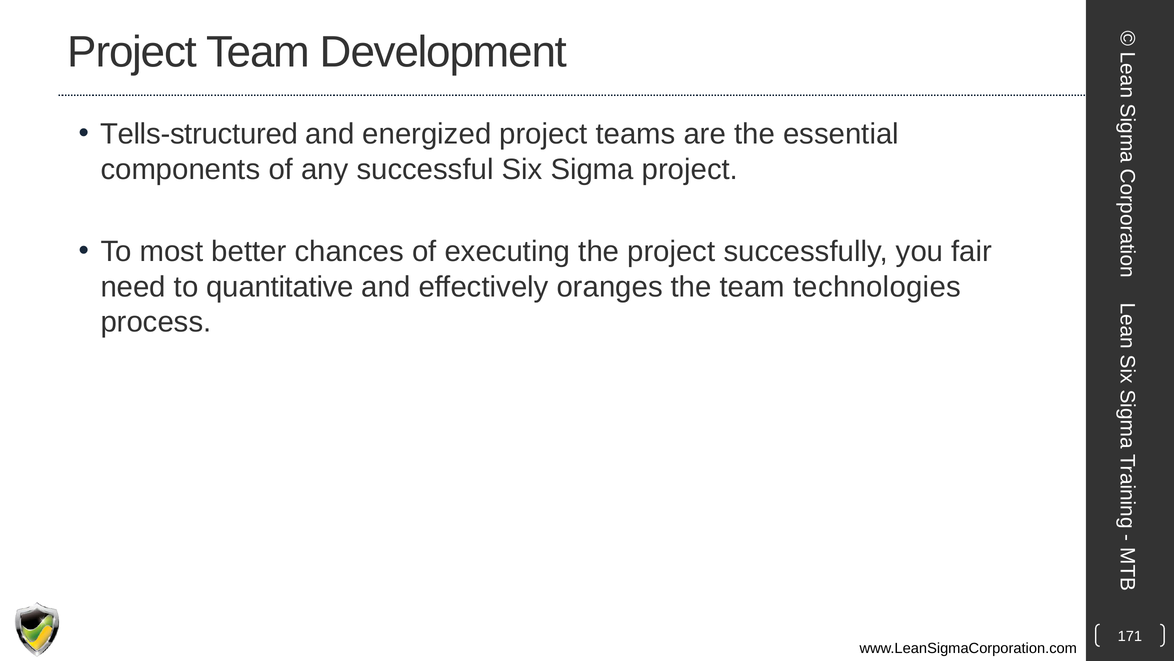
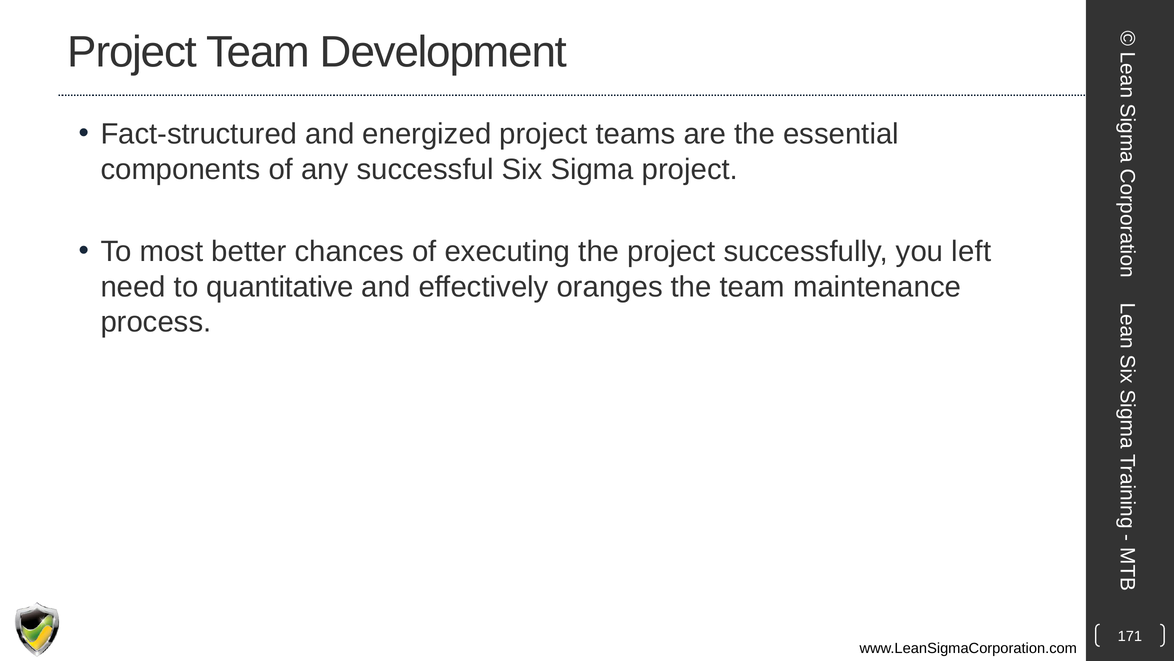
Tells-structured: Tells-structured -> Fact-structured
fair: fair -> left
technologies: technologies -> maintenance
